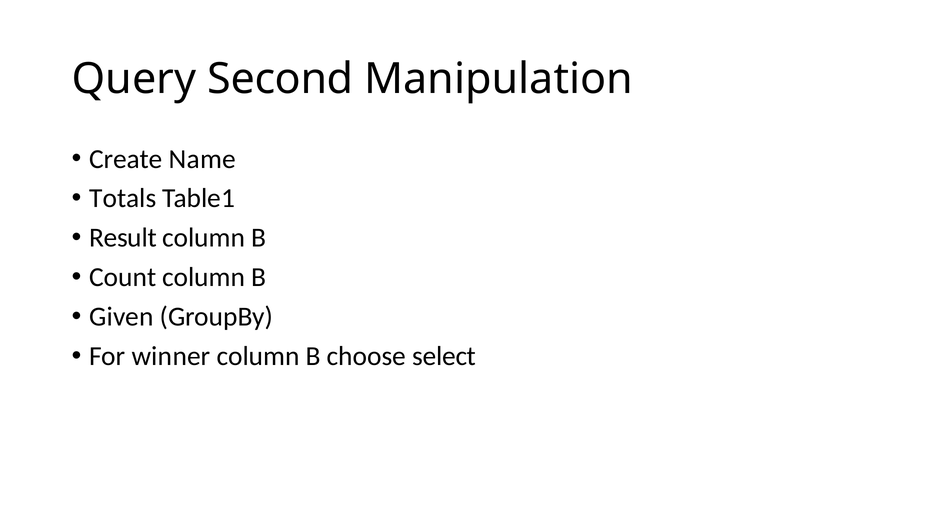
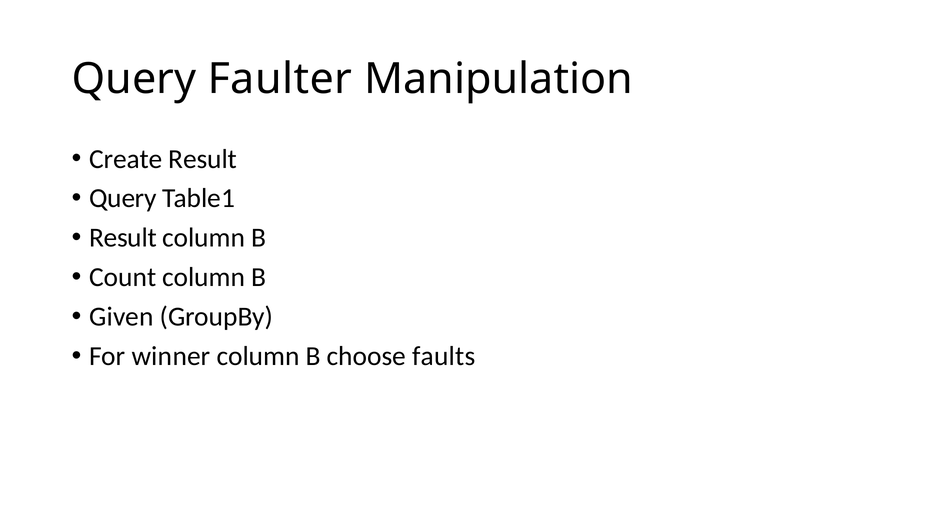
Second: Second -> Faulter
Create Name: Name -> Result
Totals at (123, 199): Totals -> Query
select: select -> faults
